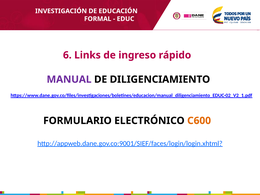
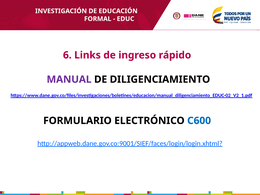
C600 colour: orange -> blue
